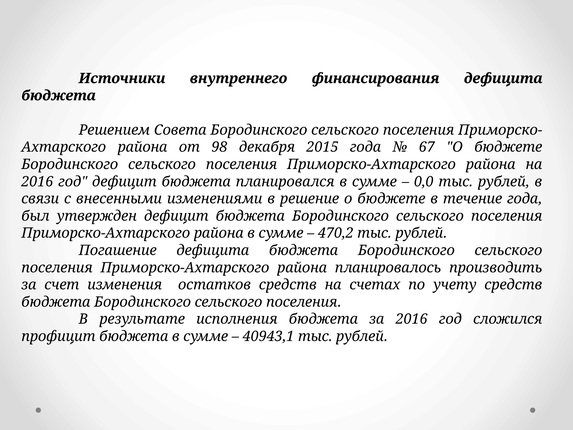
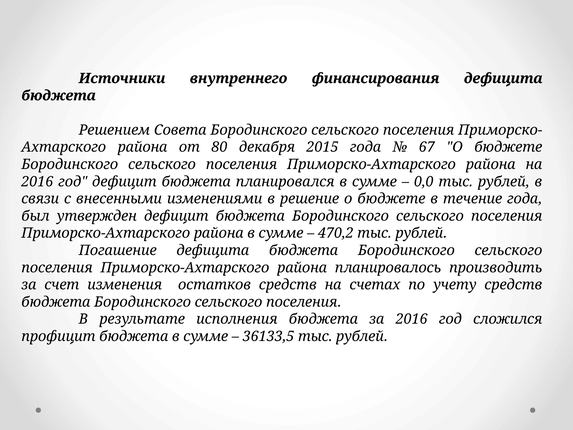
98: 98 -> 80
40943,1: 40943,1 -> 36133,5
